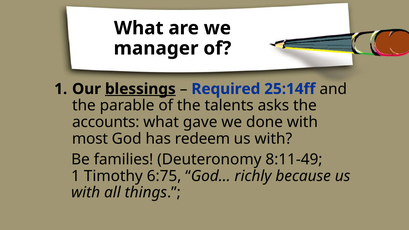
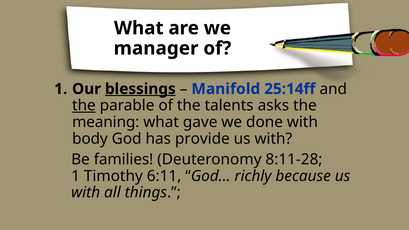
Required: Required -> Manifold
the at (84, 106) underline: none -> present
accounts: accounts -> meaning
most: most -> body
redeem: redeem -> provide
8:11-49: 8:11-49 -> 8:11-28
6:75: 6:75 -> 6:11
